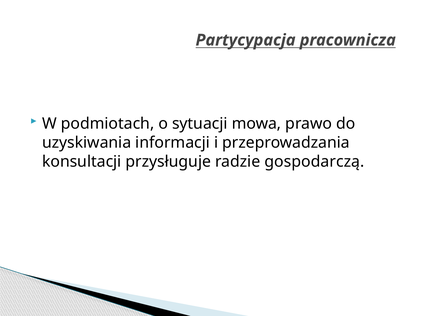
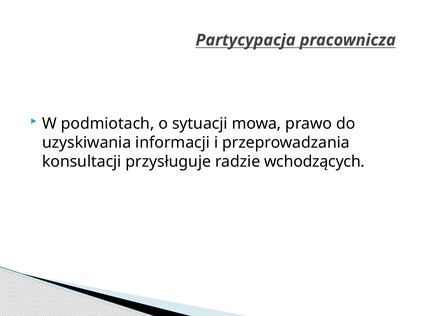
gospodarczą: gospodarczą -> wchodzących
